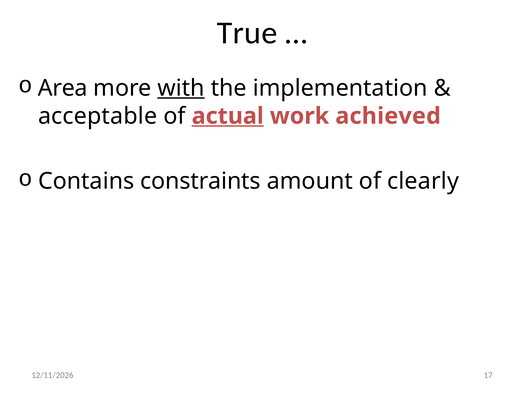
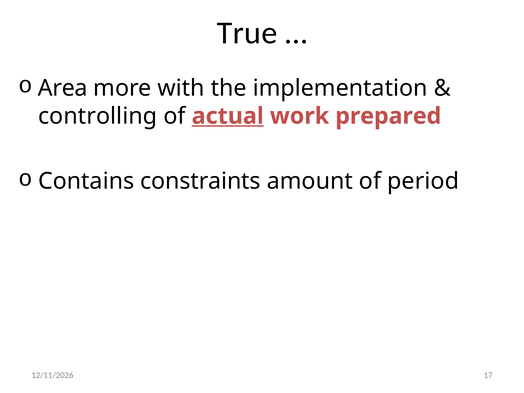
with underline: present -> none
acceptable: acceptable -> controlling
achieved: achieved -> prepared
clearly: clearly -> period
